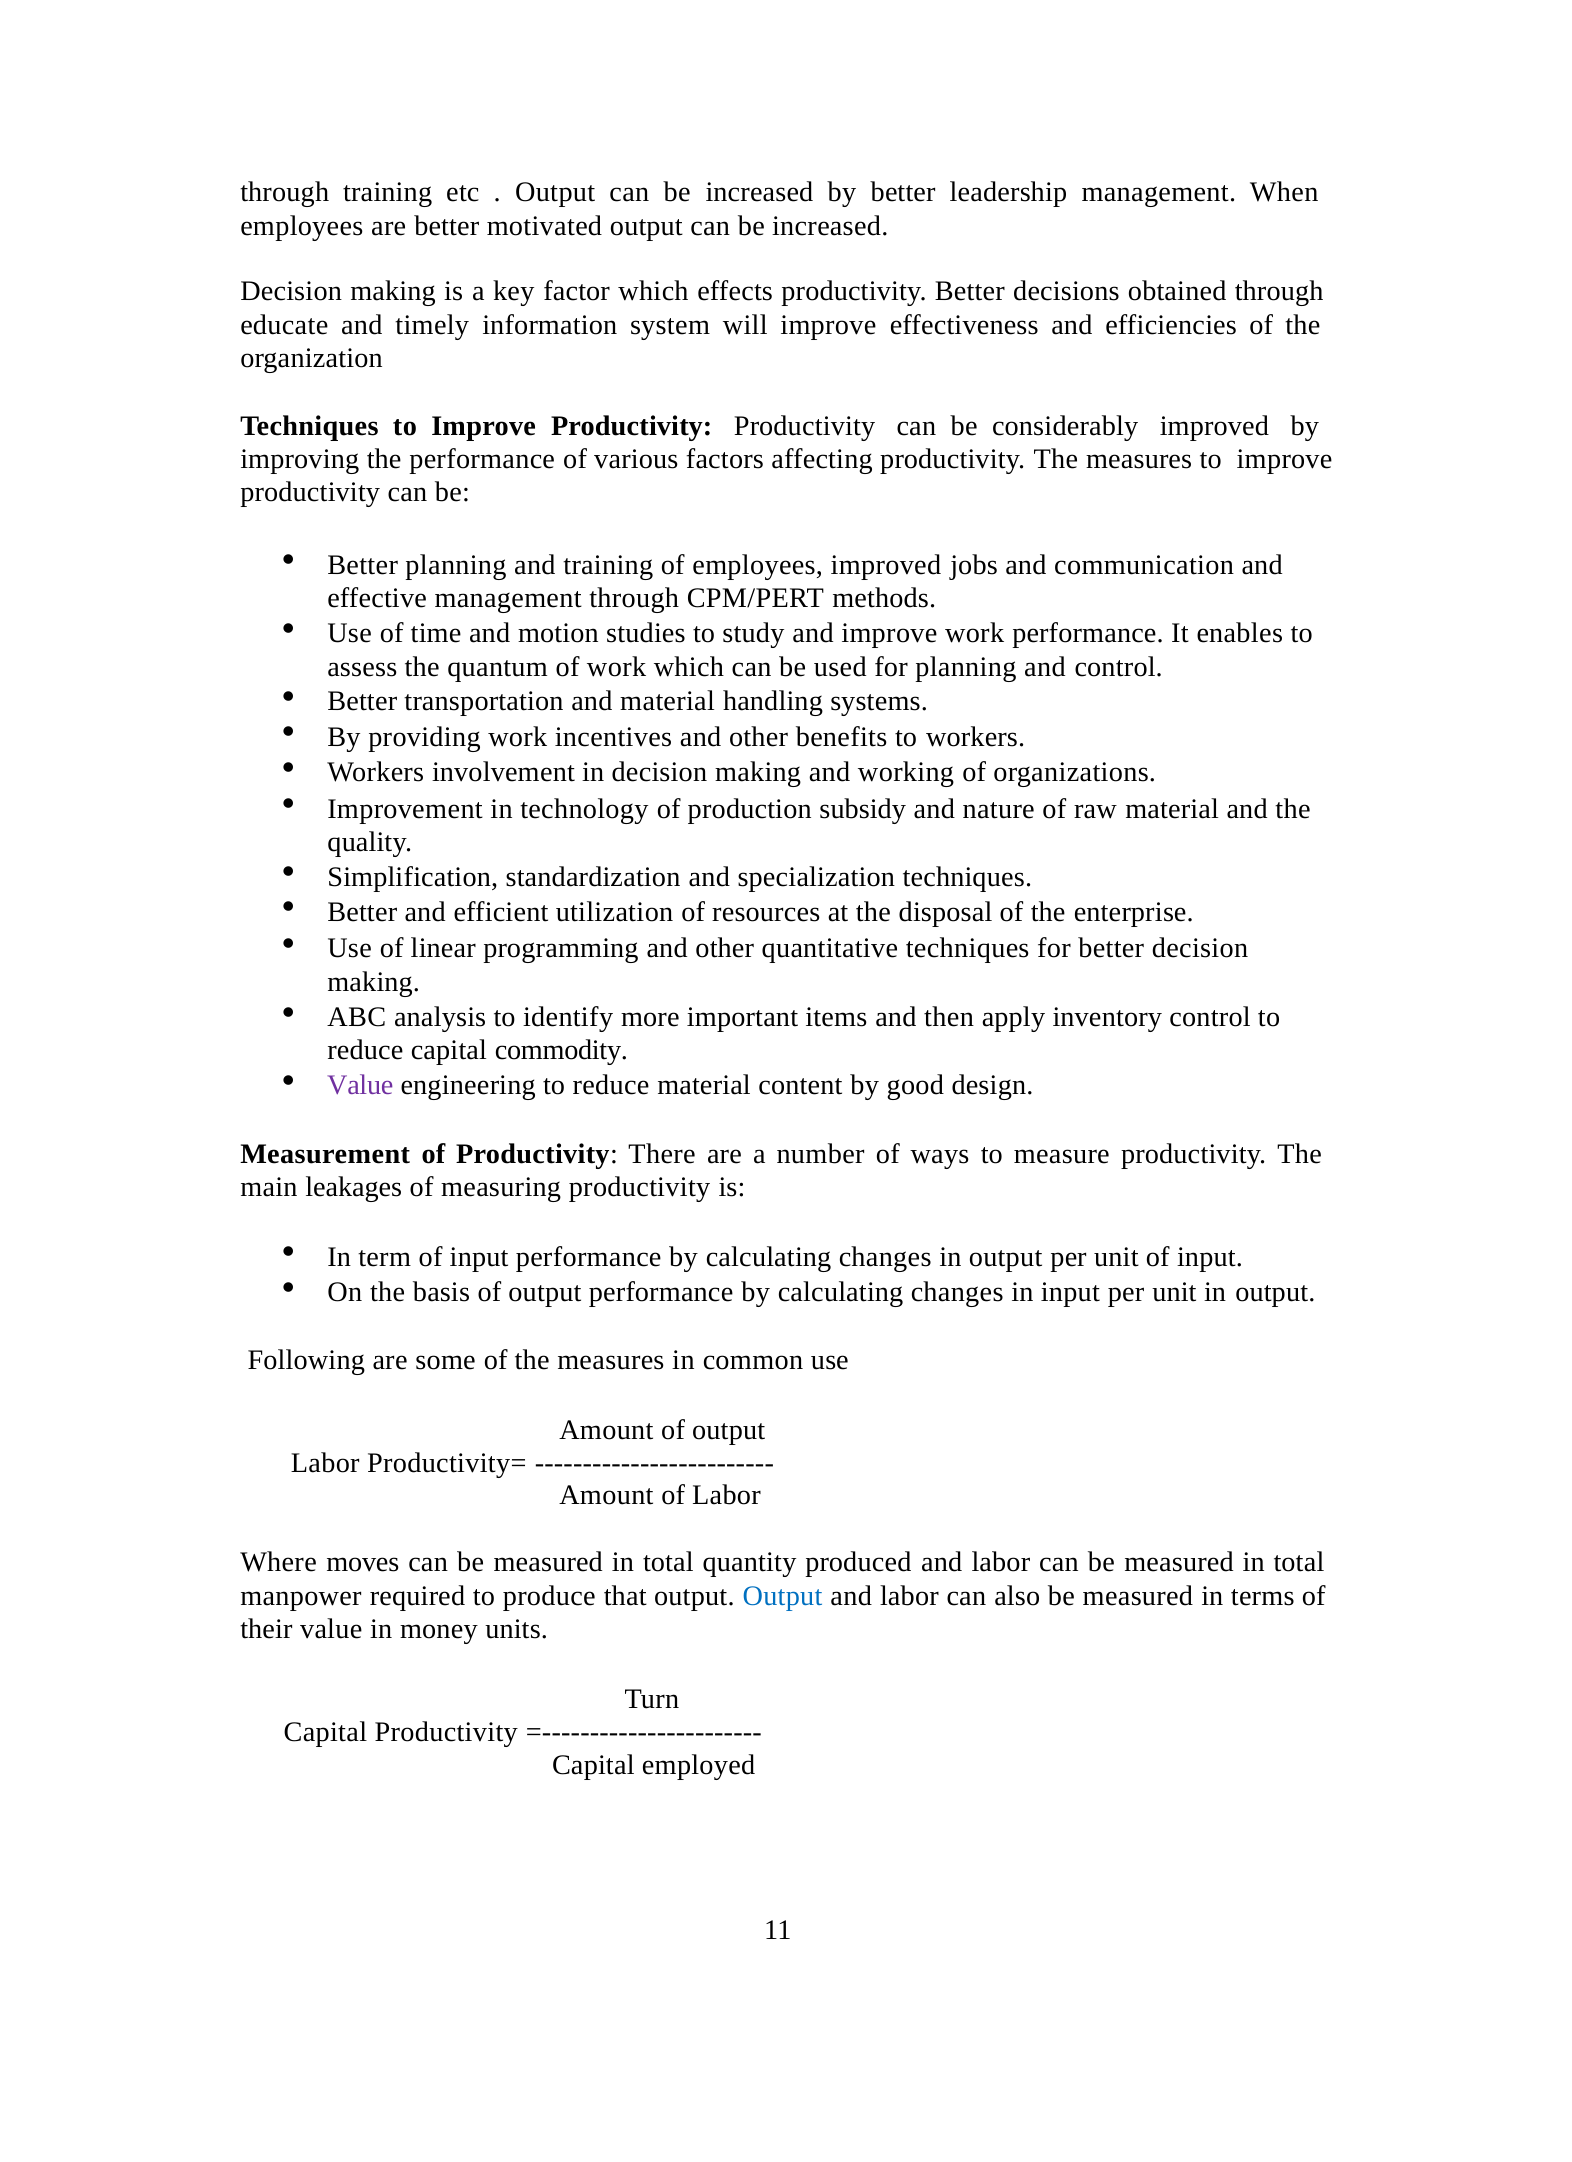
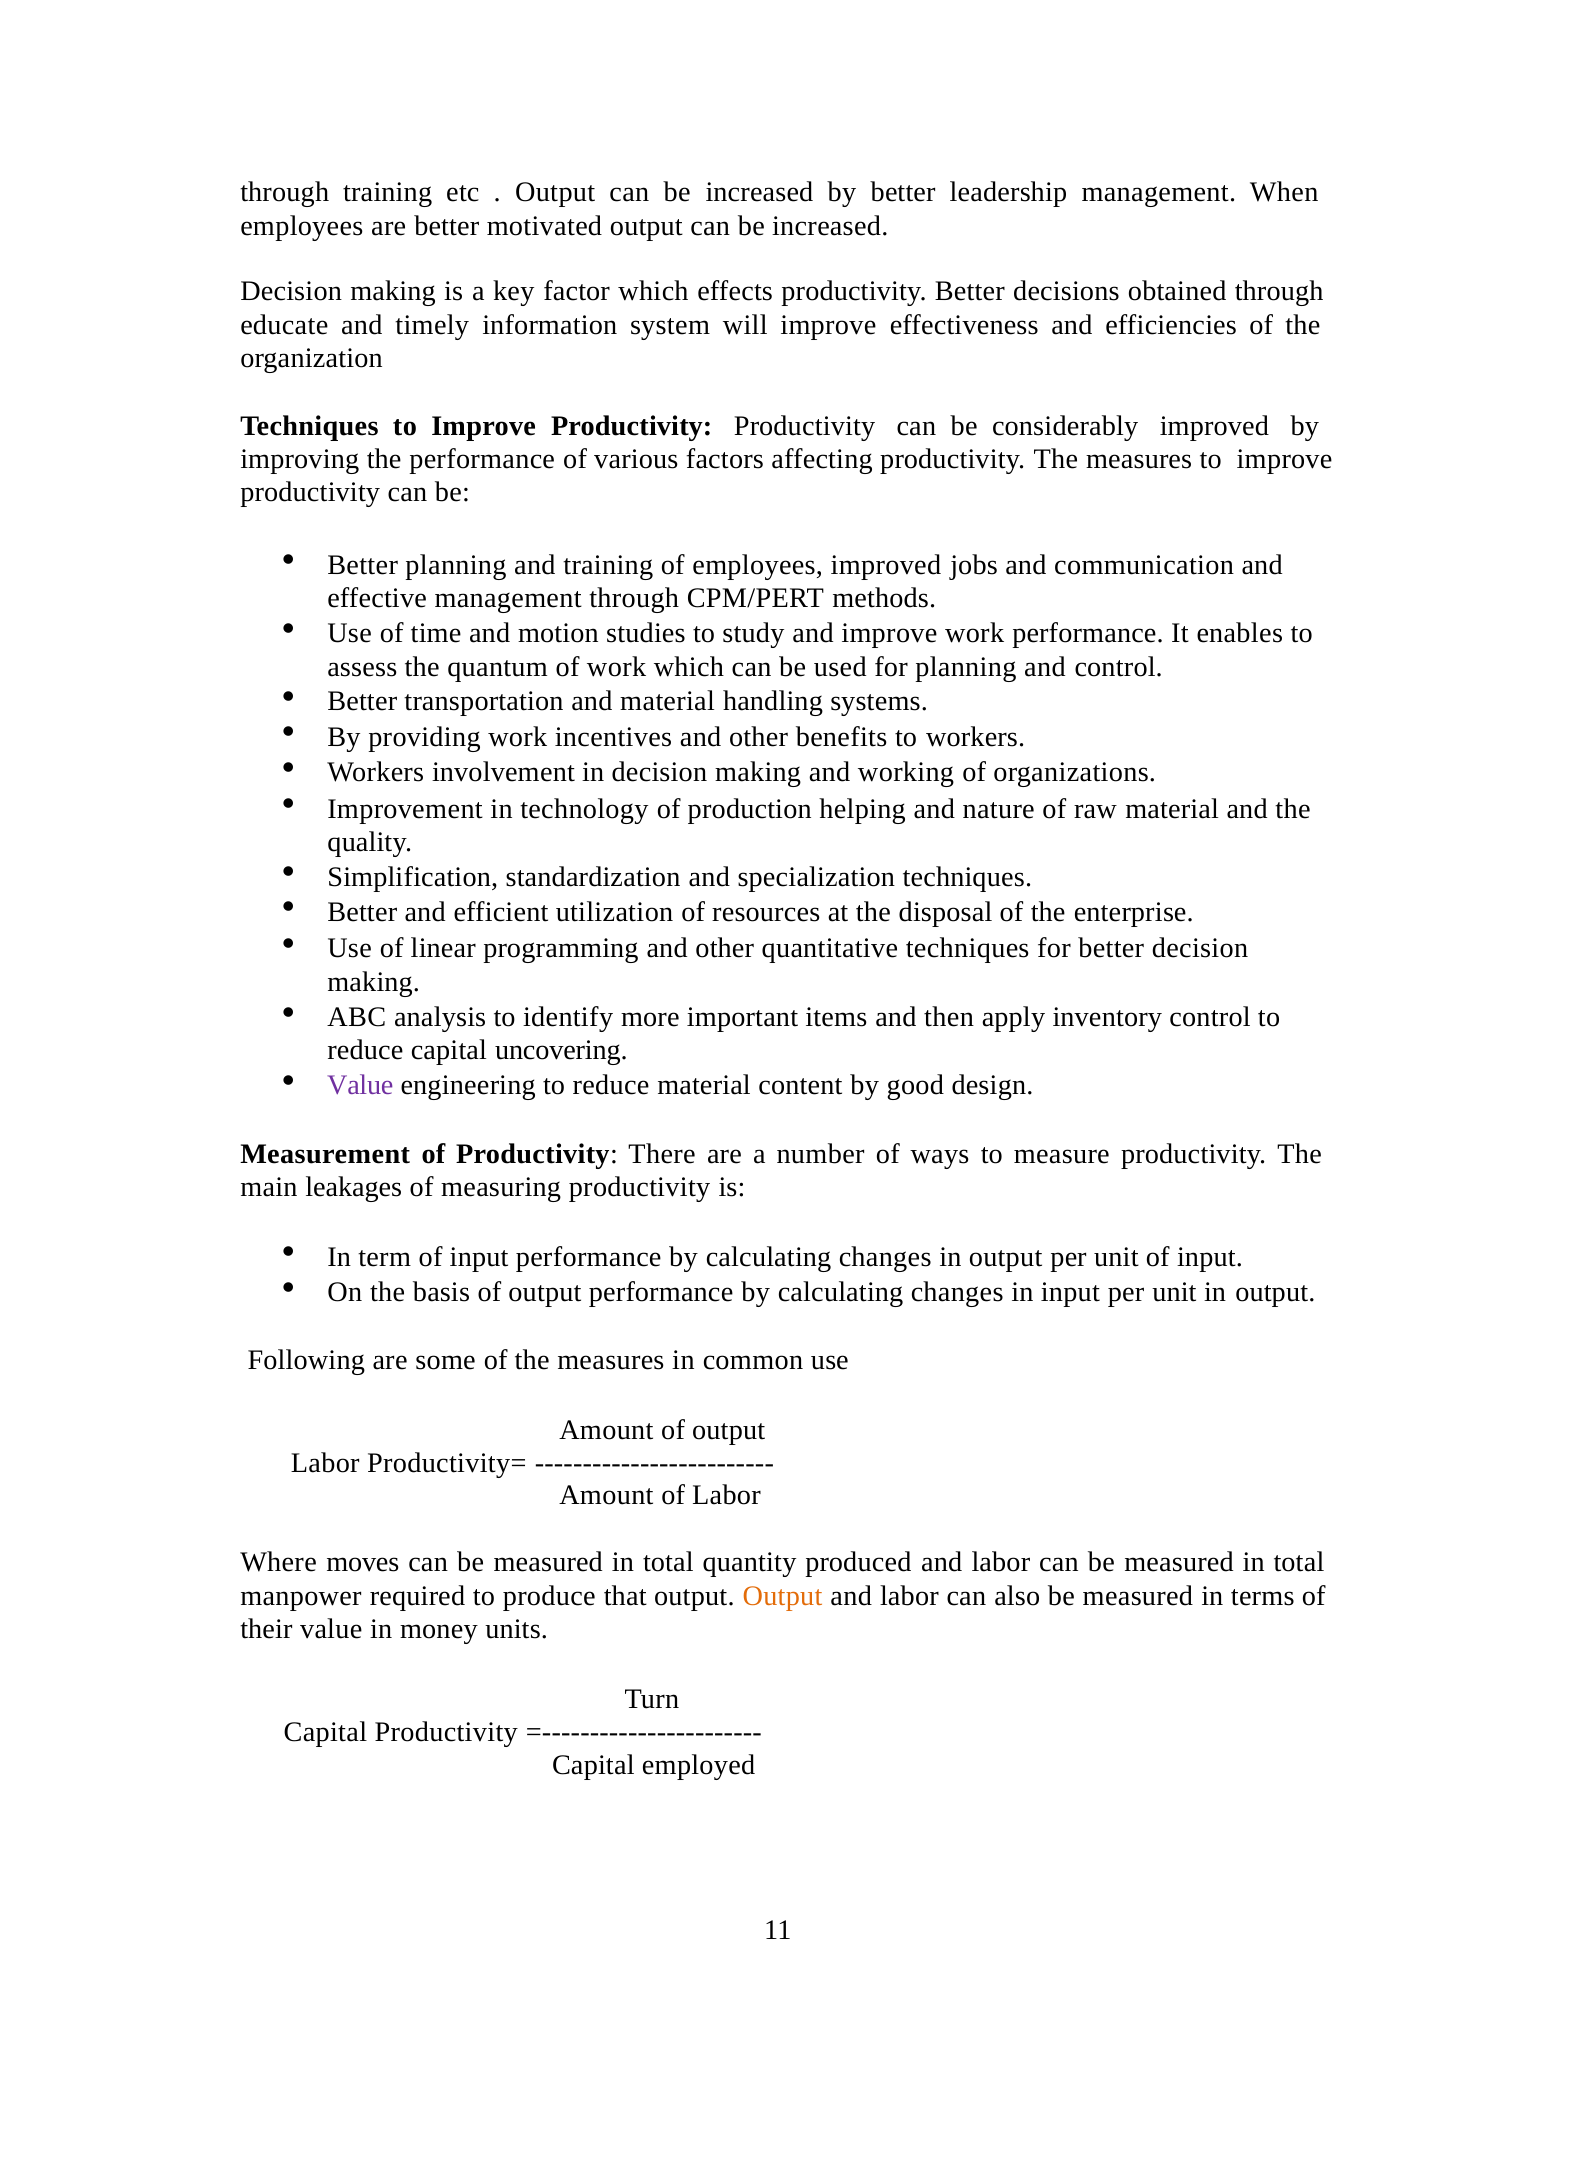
subsidy: subsidy -> helping
commodity: commodity -> uncovering
Output at (782, 1596) colour: blue -> orange
